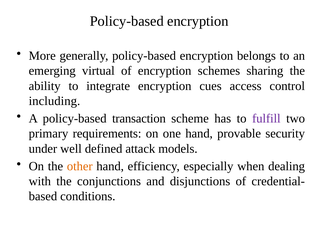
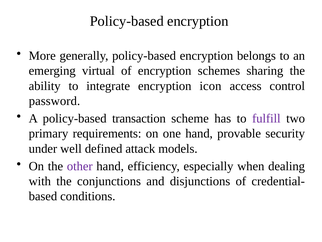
cues: cues -> icon
including: including -> password
other colour: orange -> purple
